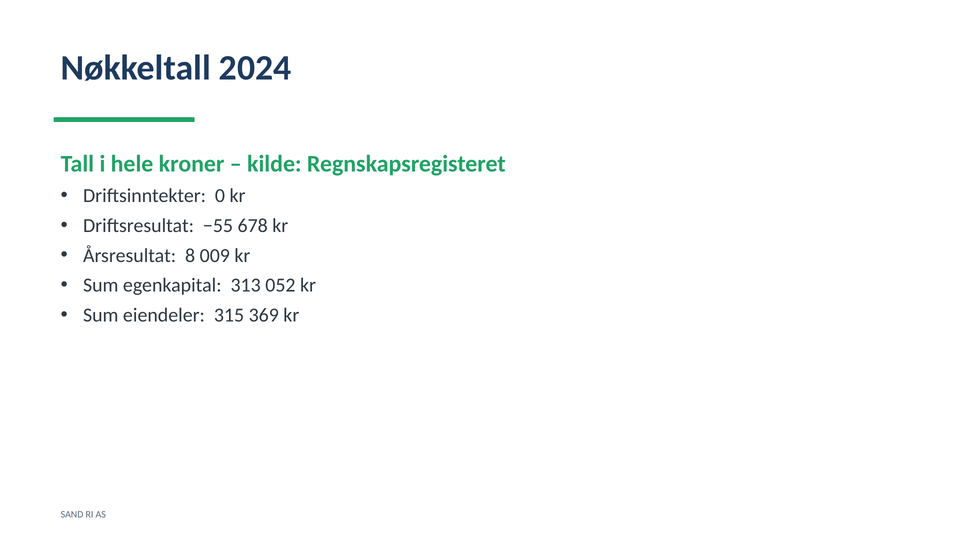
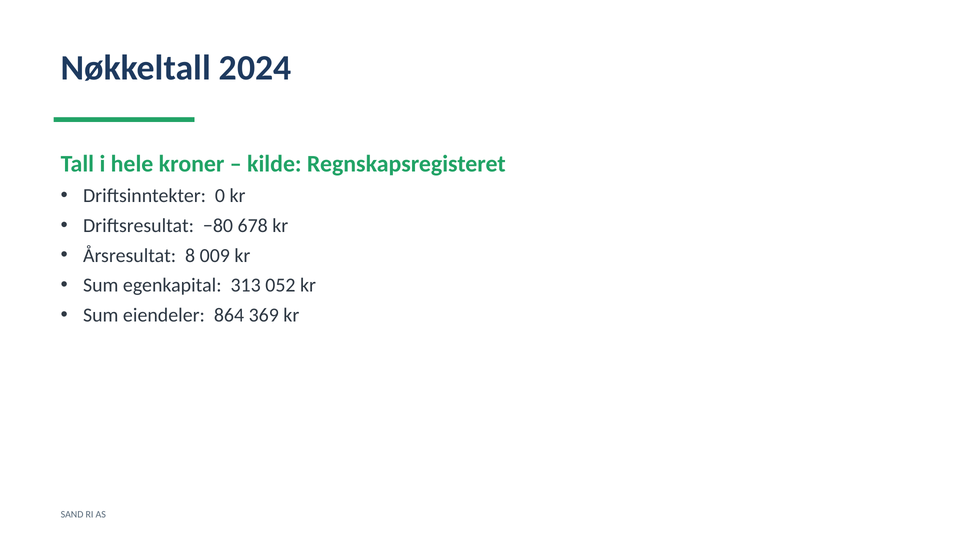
−55: −55 -> −80
315: 315 -> 864
